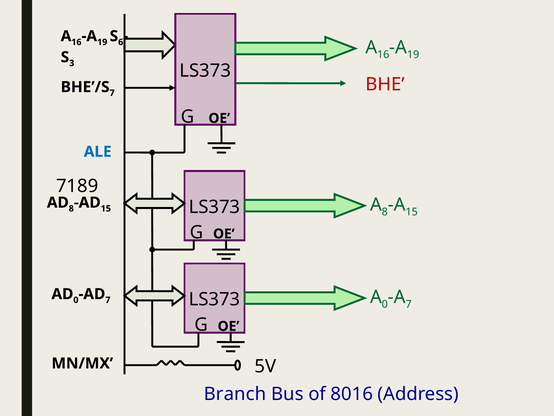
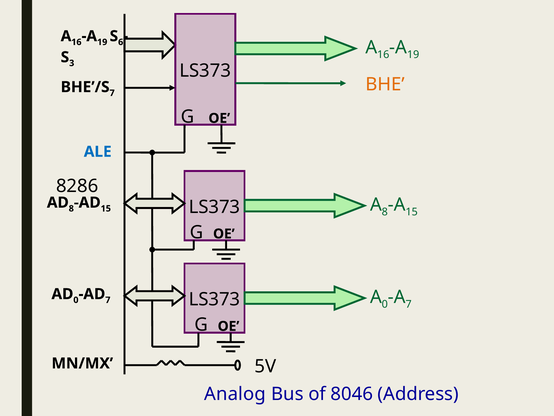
BHE colour: red -> orange
7189: 7189 -> 8286
Branch: Branch -> Analog
8016: 8016 -> 8046
